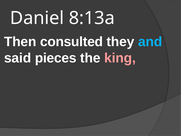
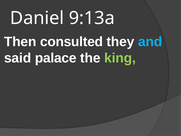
8:13a: 8:13a -> 9:13a
pieces: pieces -> palace
king colour: pink -> light green
